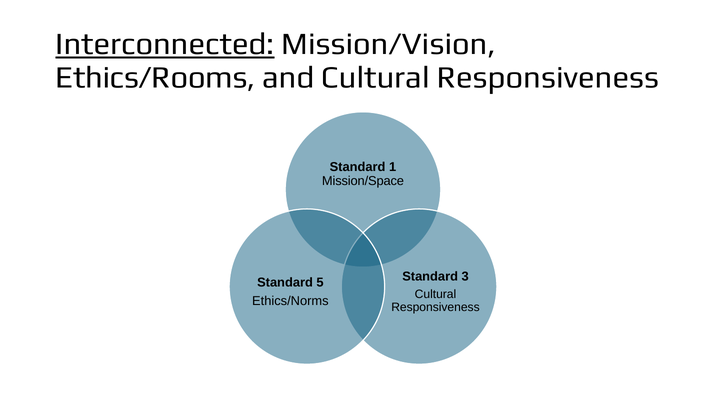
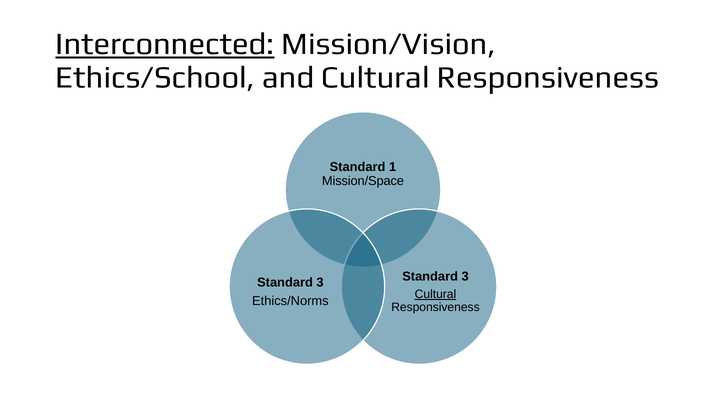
Ethics/Rooms: Ethics/Rooms -> Ethics/School
5 at (320, 283): 5 -> 3
Cultural at (435, 295) underline: none -> present
